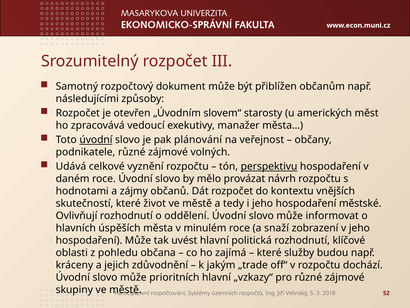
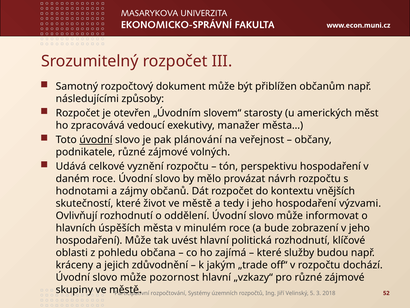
perspektivu underline: present -> none
městské: městské -> výzvami
snaží: snaží -> bude
prioritních: prioritních -> pozornost
